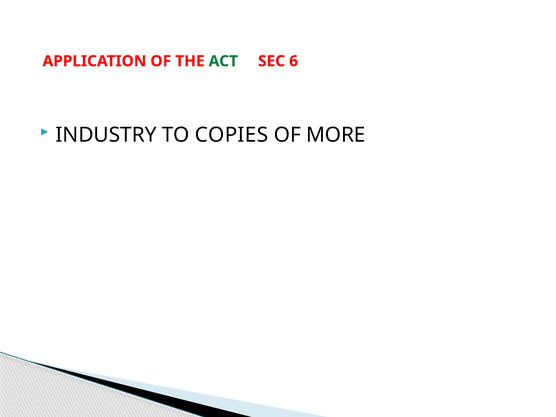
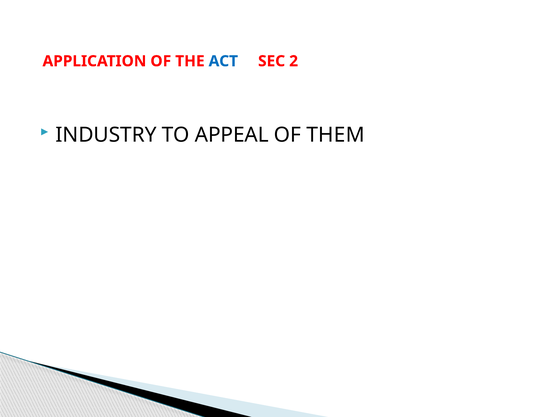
ACT colour: green -> blue
6: 6 -> 2
COPIES: COPIES -> APPEAL
MORE: MORE -> THEM
